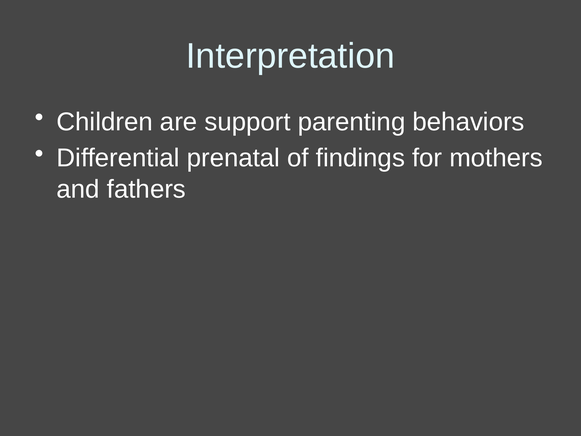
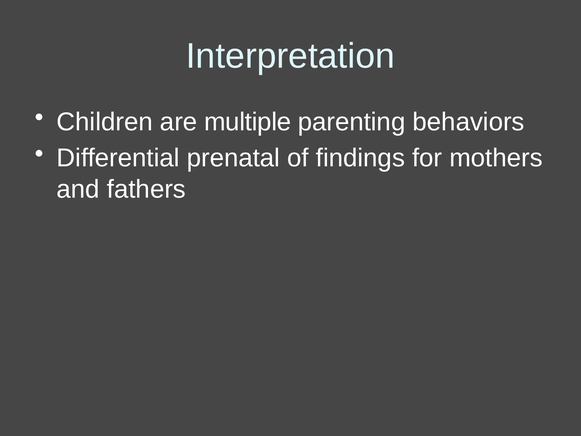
support: support -> multiple
